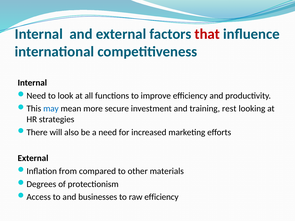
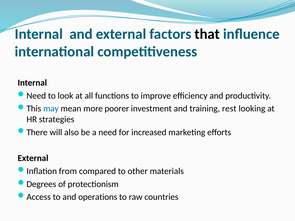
that colour: red -> black
secure: secure -> poorer
businesses: businesses -> operations
raw efficiency: efficiency -> countries
